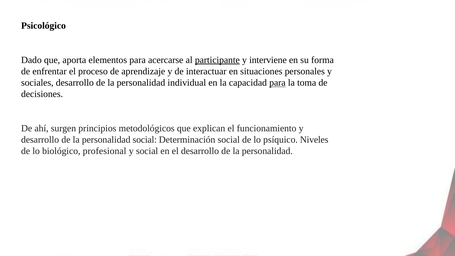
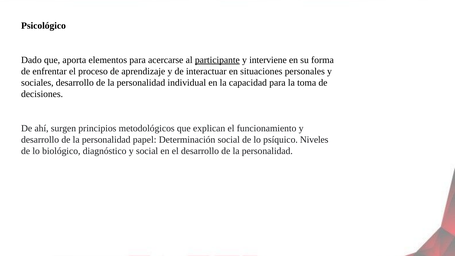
para at (277, 83) underline: present -> none
personalidad social: social -> papel
profesional: profesional -> diagnóstico
